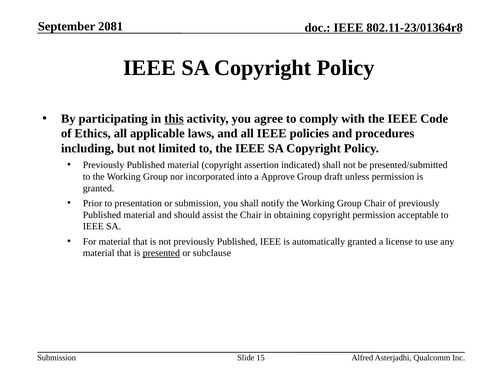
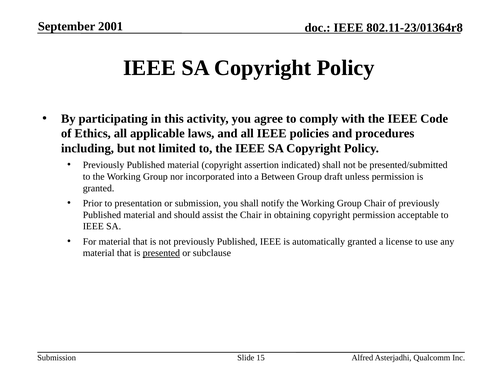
2081: 2081 -> 2001
this underline: present -> none
Approve: Approve -> Between
